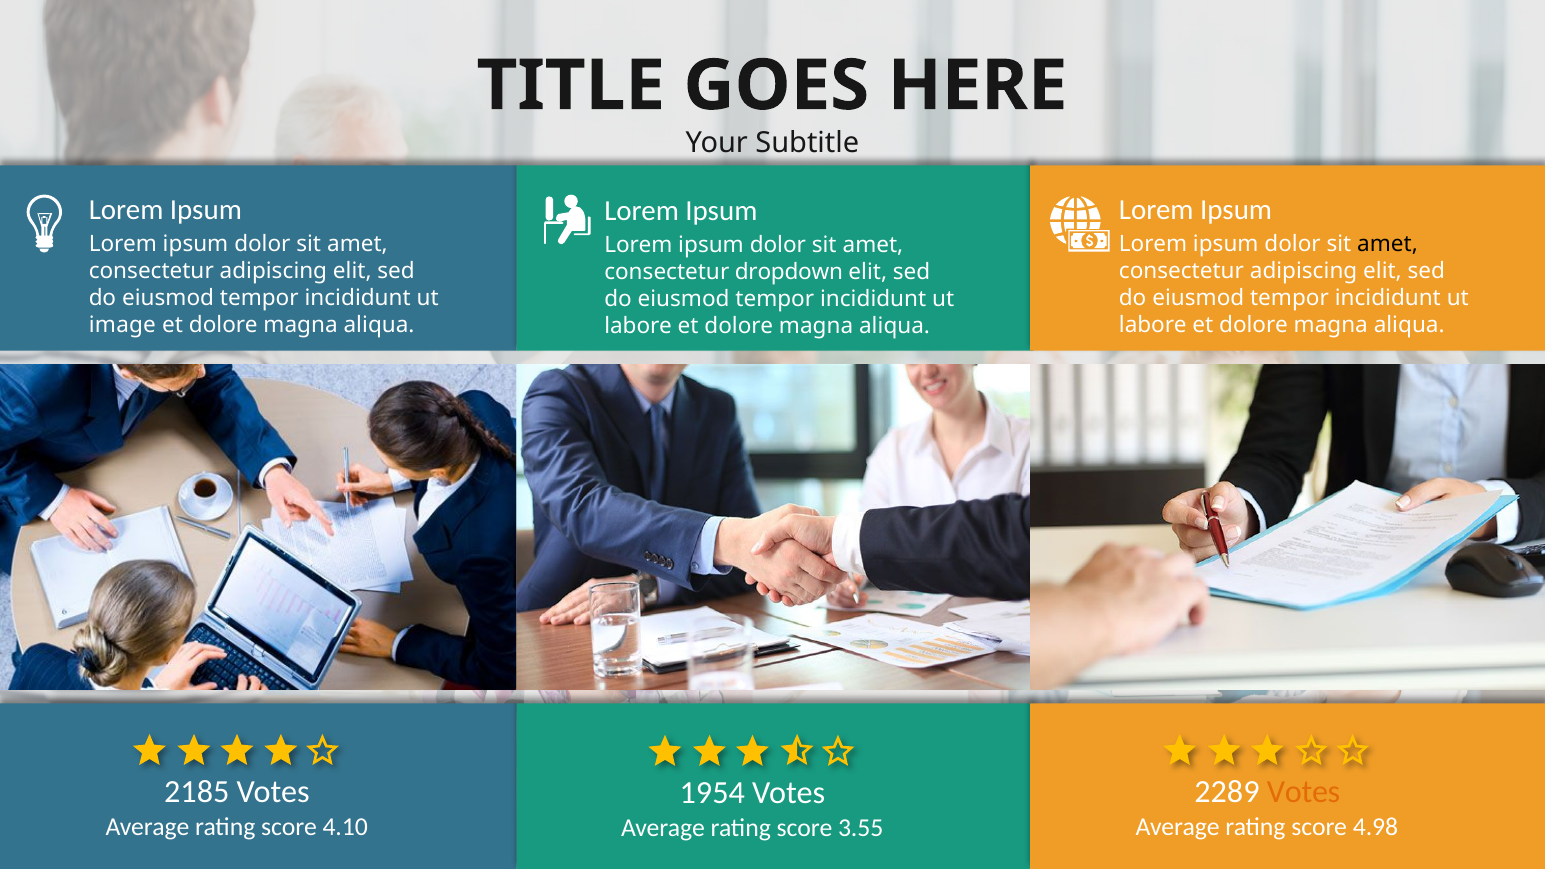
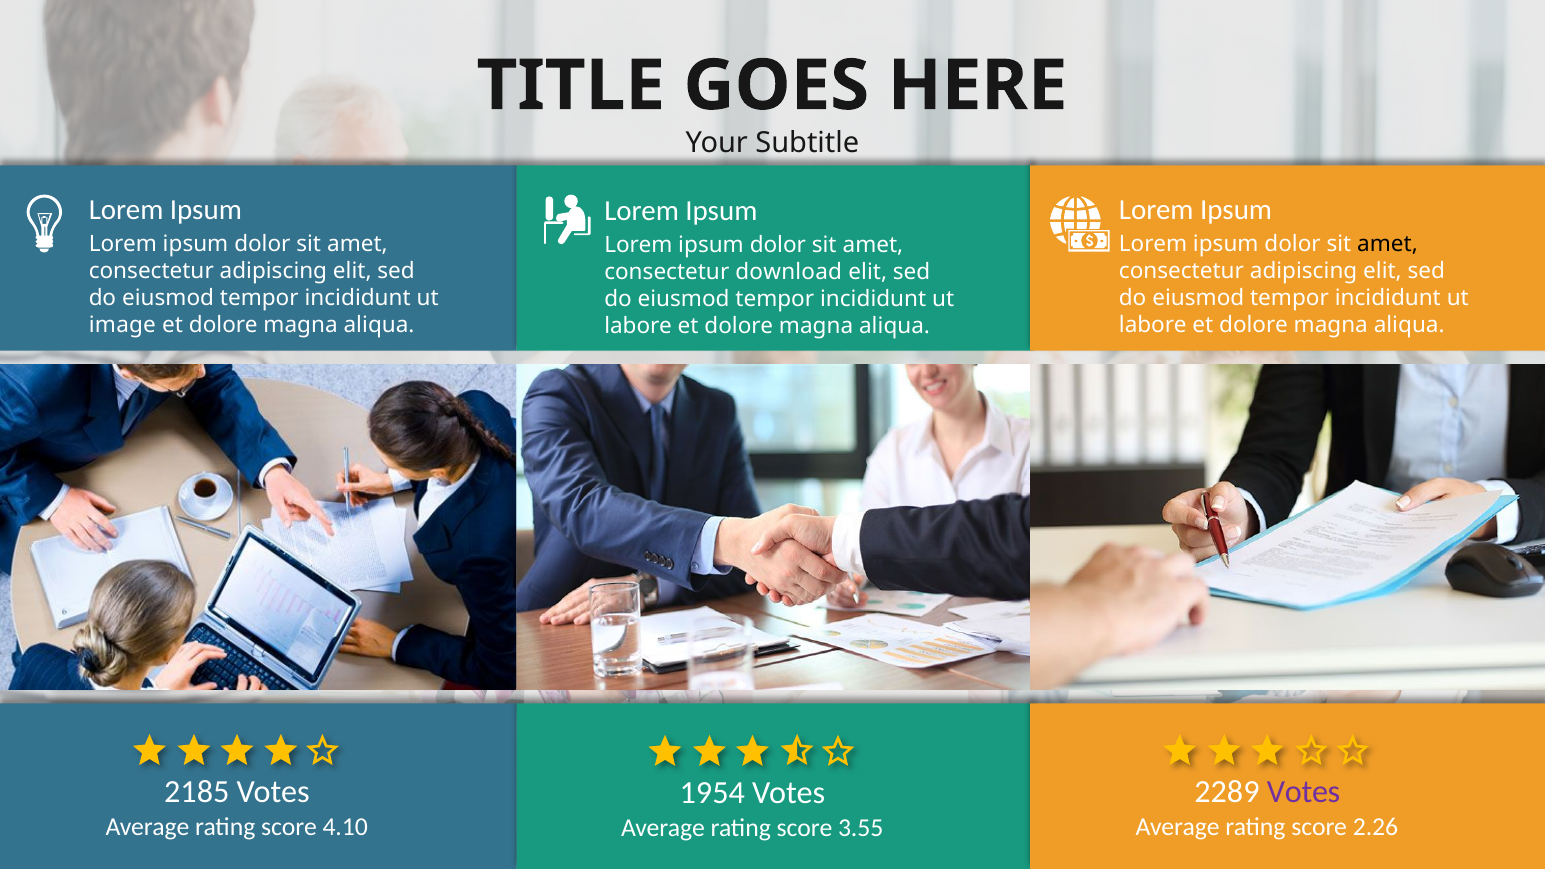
dropdown: dropdown -> download
Votes at (1304, 792) colour: orange -> purple
4.98: 4.98 -> 2.26
